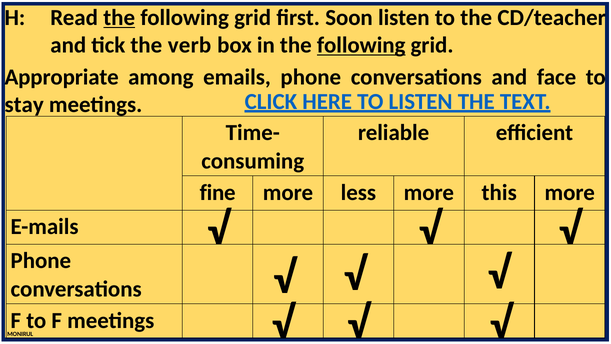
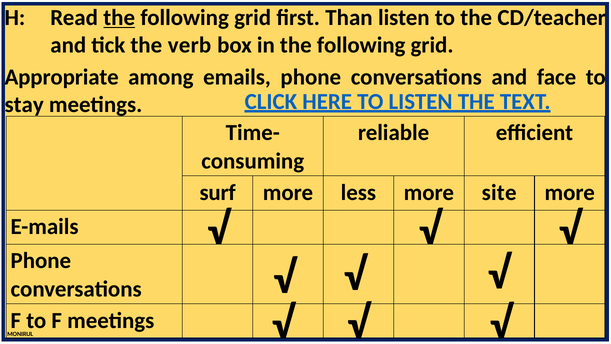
Soon: Soon -> Than
following at (361, 45) underline: present -> none
fine: fine -> surf
this: this -> site
